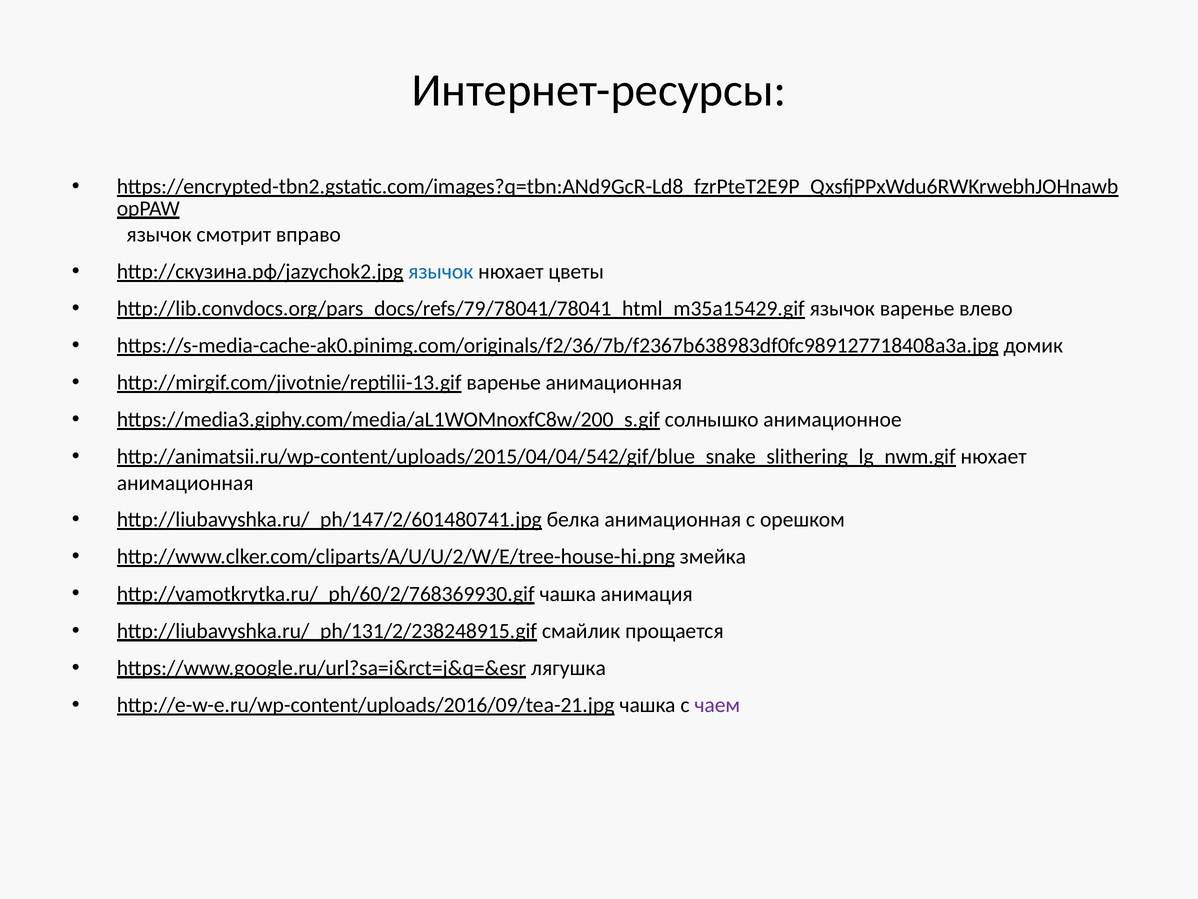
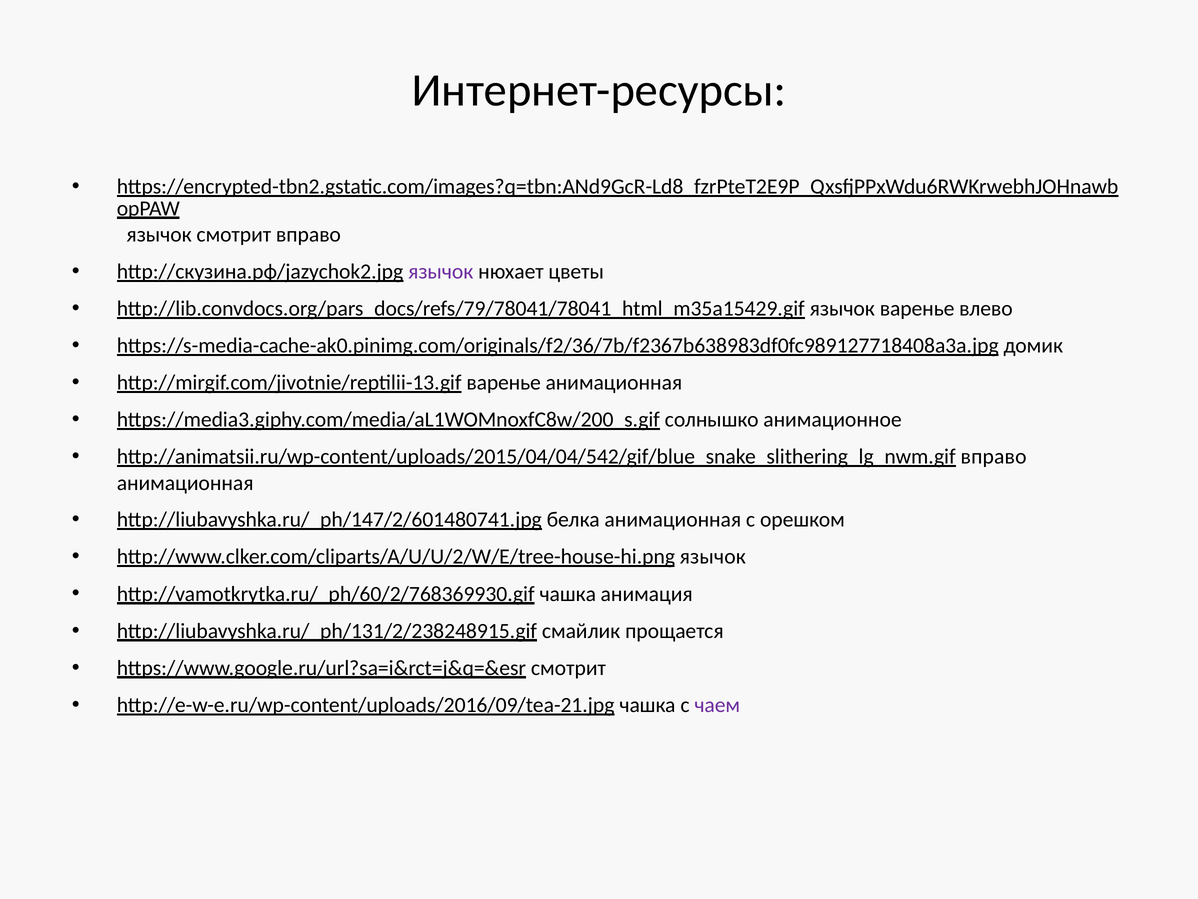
язычок at (441, 271) colour: blue -> purple
http://animatsii.ru/wp-content/uploads/2015/04/04/542/gif/blue_snake_slithering_lg_nwm.gif нюхает: нюхает -> вправо
http://www.clker.com/cliparts/A/U/U/2/W/E/tree-house-hi.png змейка: змейка -> язычок
https://www.google.ru/url?sa=i&rct=j&q=&esr лягушка: лягушка -> смотрит
